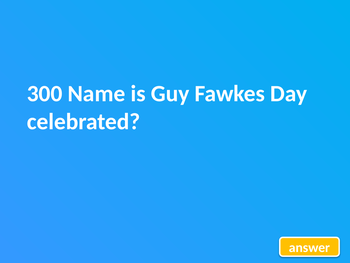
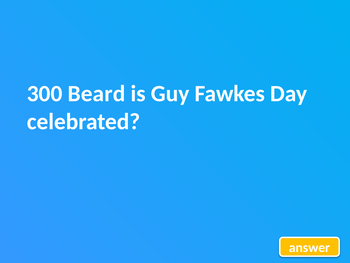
Name: Name -> Beard
